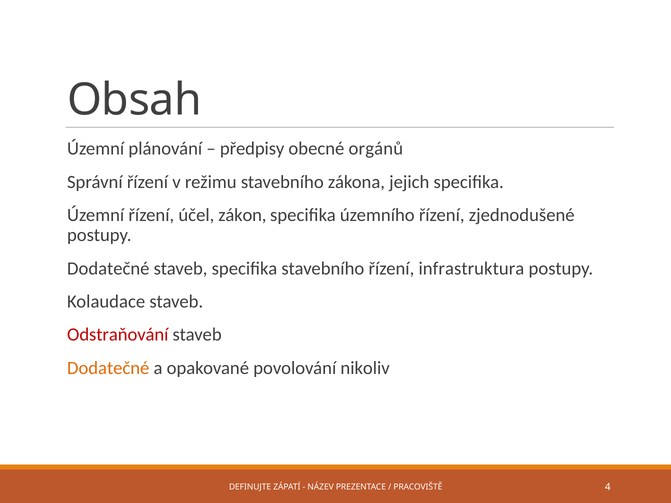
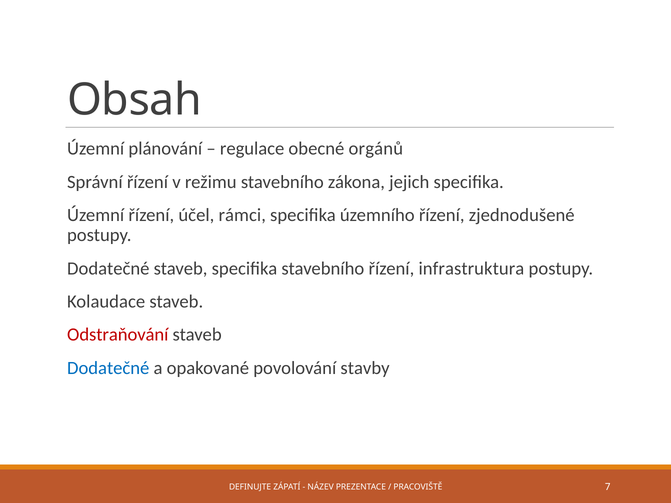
předpisy: předpisy -> regulace
zákon: zákon -> rámci
Dodatečné at (108, 368) colour: orange -> blue
nikoliv: nikoliv -> stavby
4: 4 -> 7
